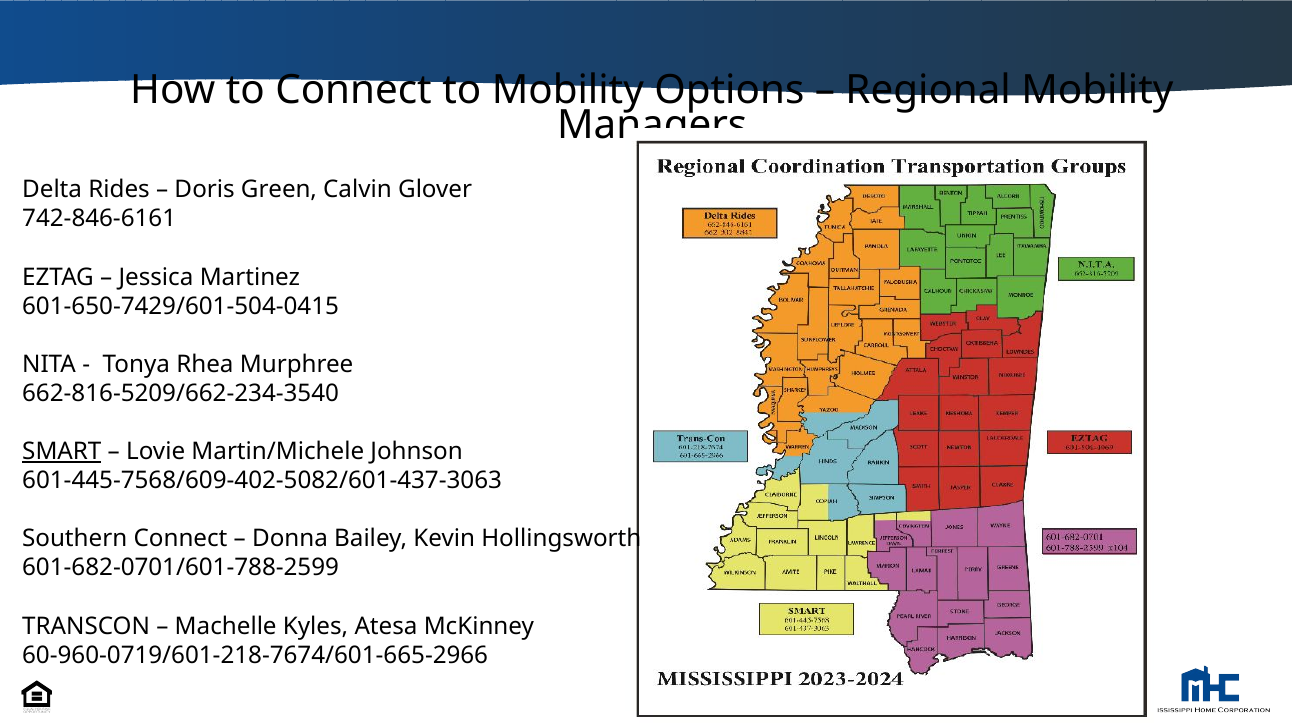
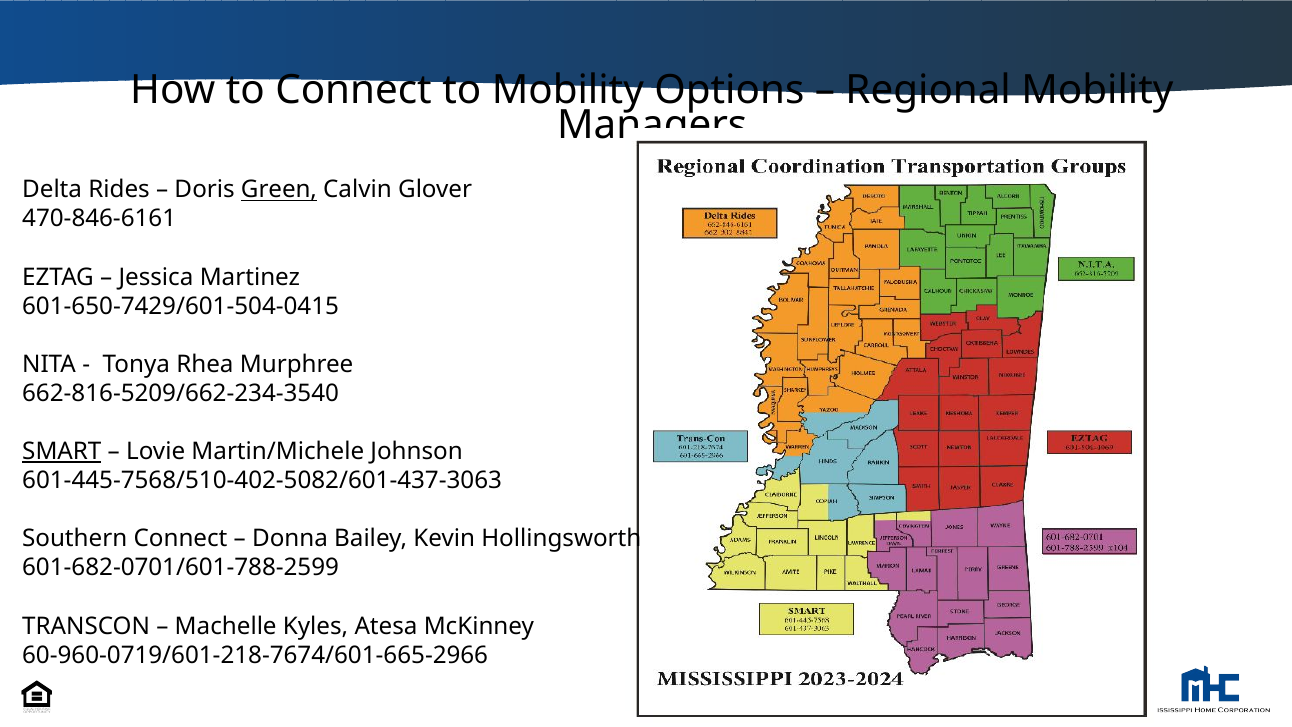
Green underline: none -> present
742-846-6161: 742-846-6161 -> 470-846-6161
601-445-7568/609-402-5082/601-437-3063: 601-445-7568/609-402-5082/601-437-3063 -> 601-445-7568/510-402-5082/601-437-3063
